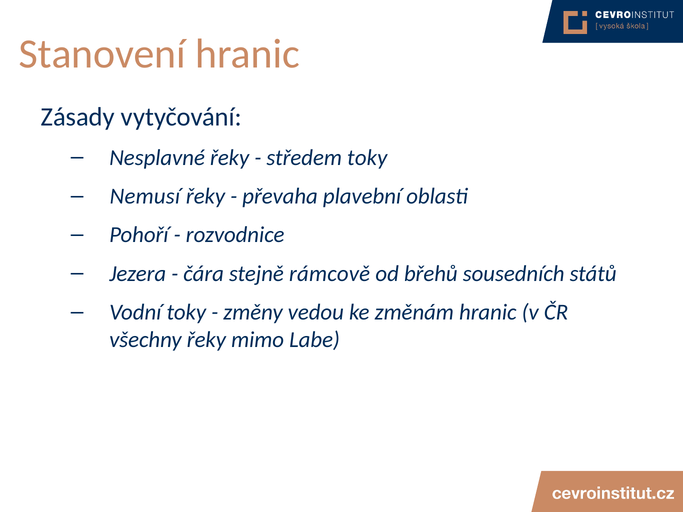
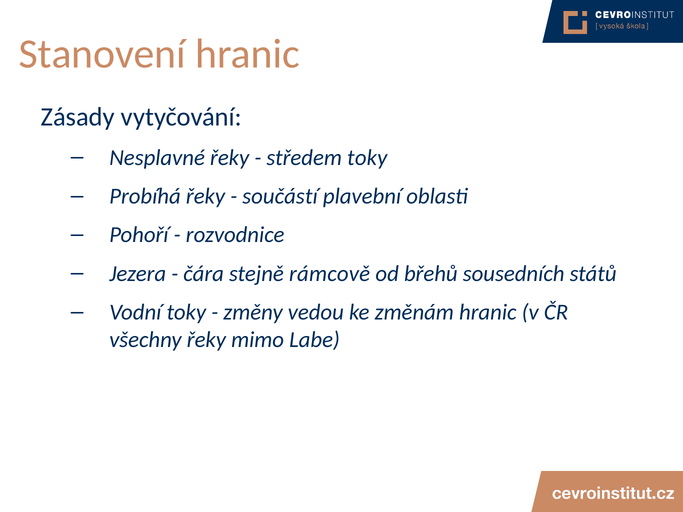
Nemusí: Nemusí -> Probíhá
převaha: převaha -> součástí
